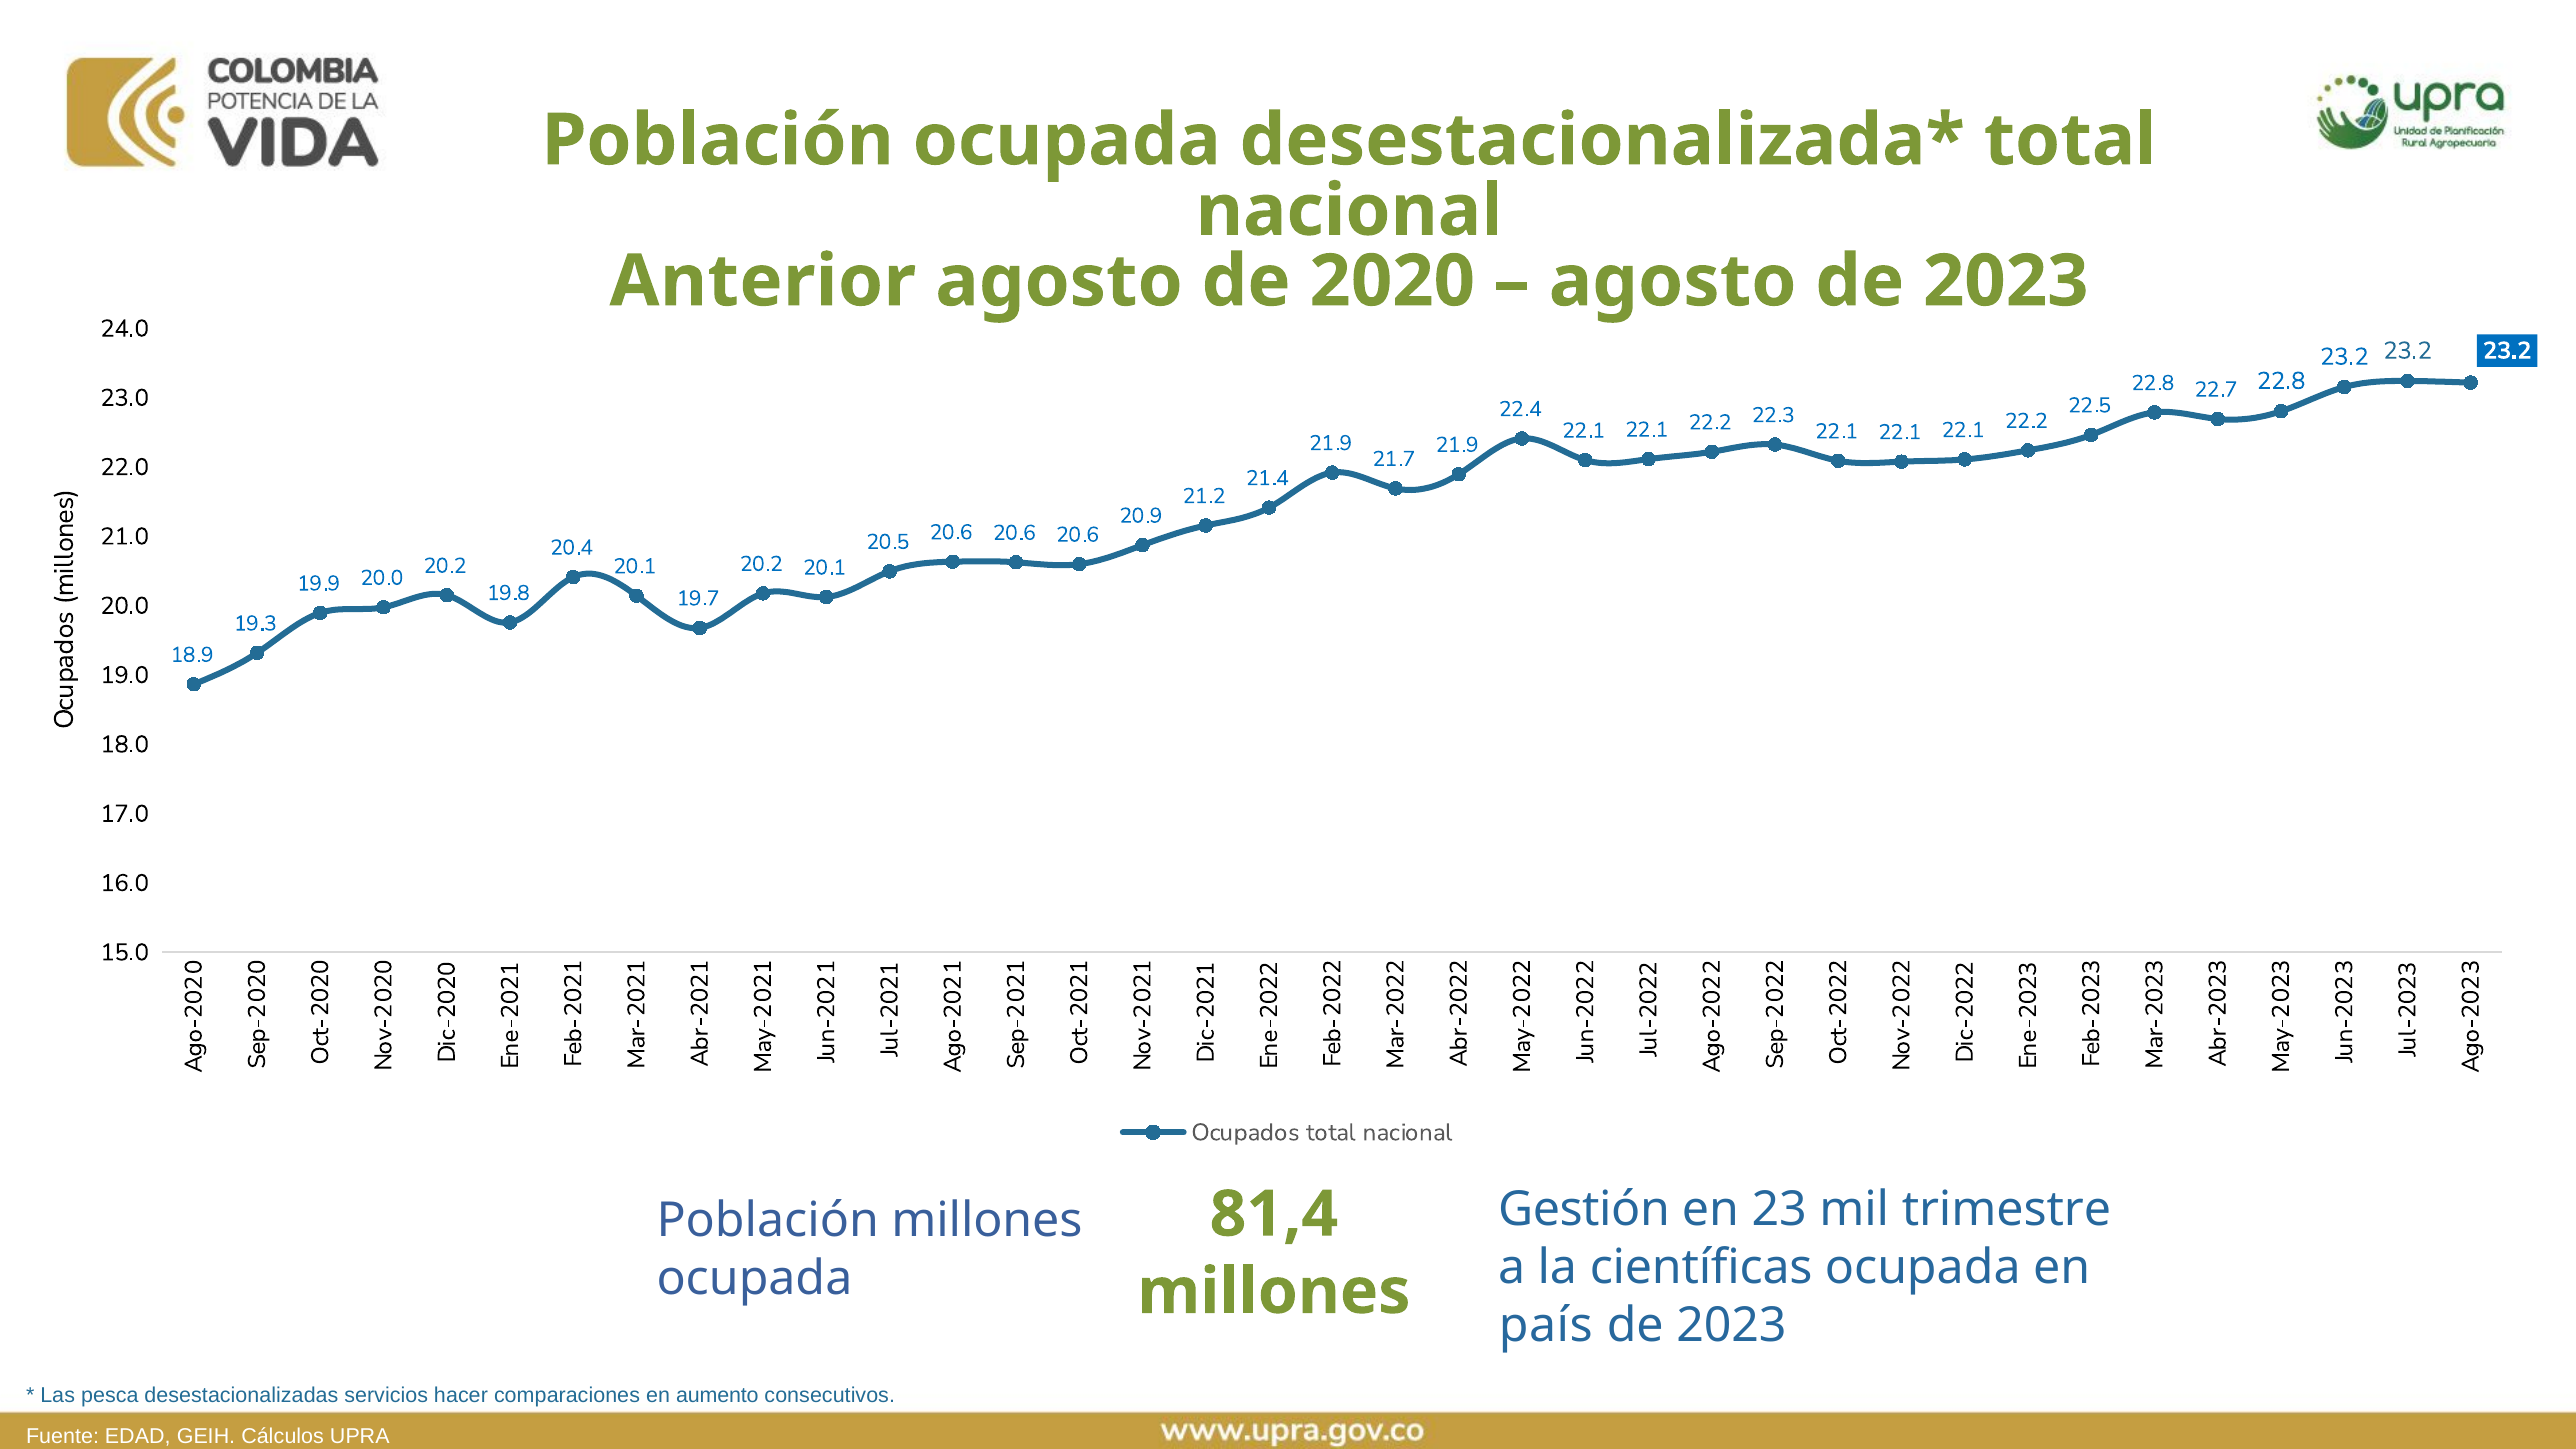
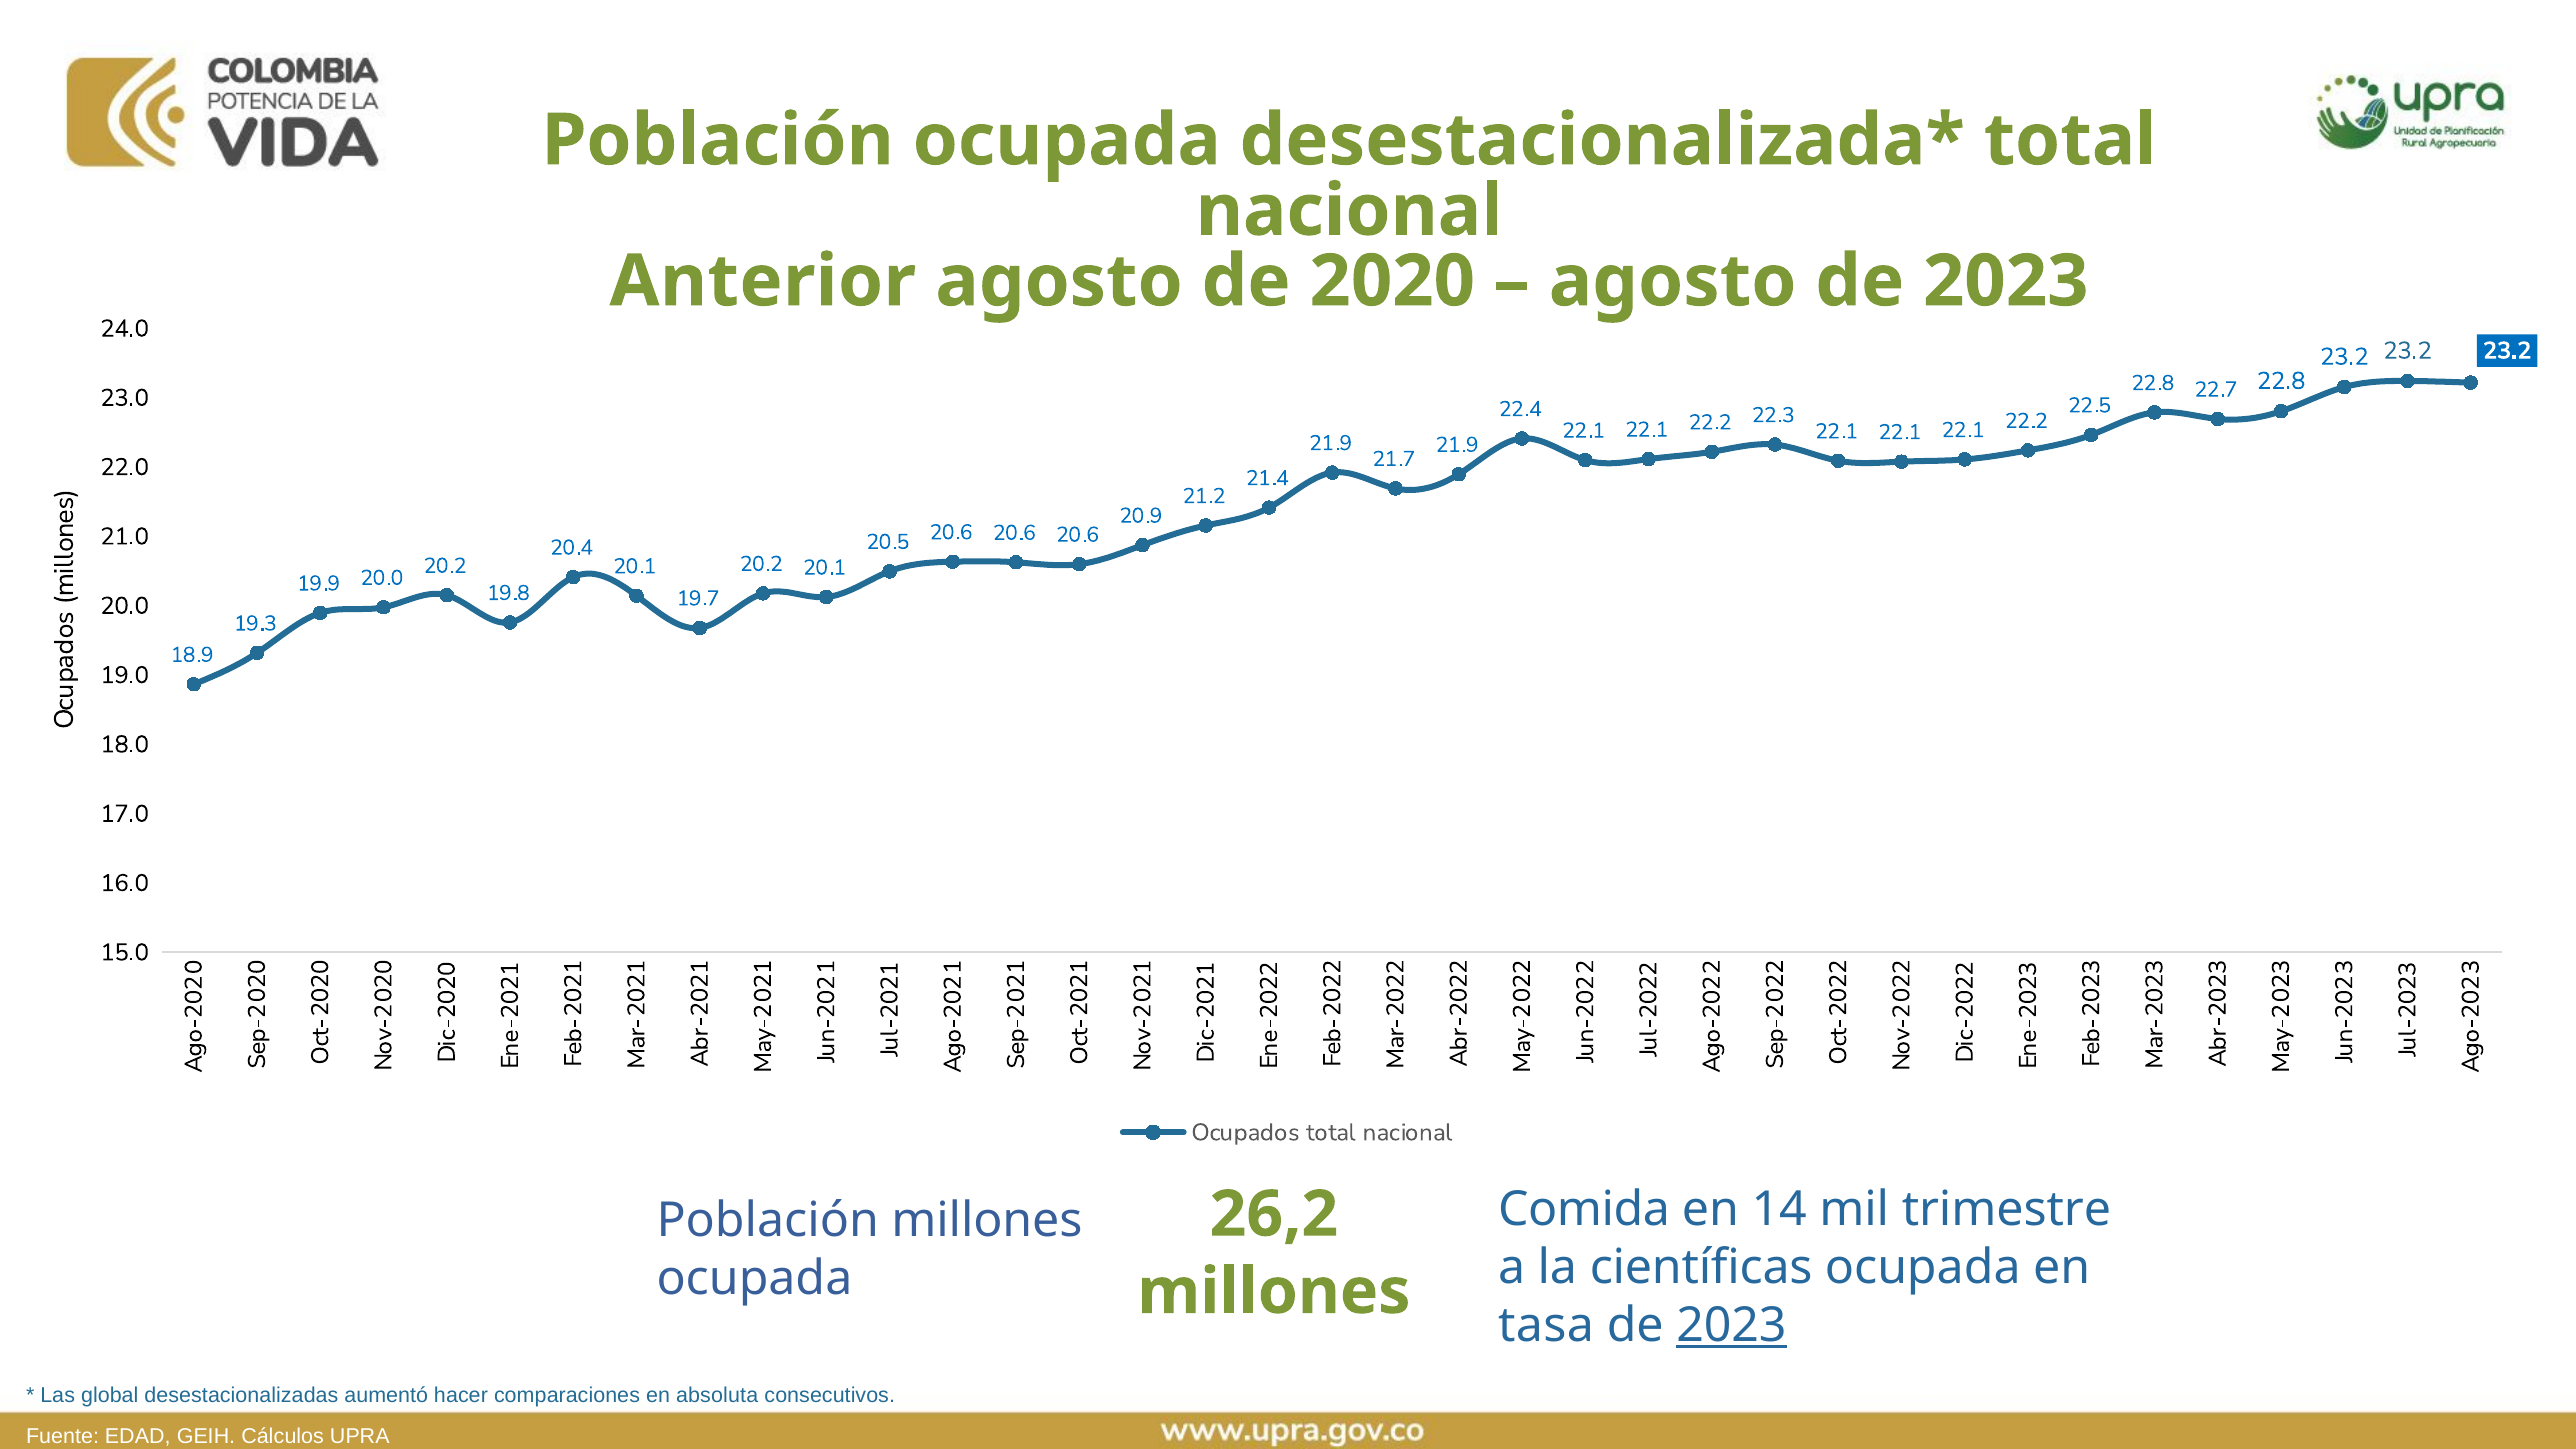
Gestión: Gestión -> Comida
23: 23 -> 14
81,4: 81,4 -> 26,2
país: país -> tasa
2023 at (1731, 1325) underline: none -> present
pesca: pesca -> global
servicios: servicios -> aumentó
aumento: aumento -> absoluta
